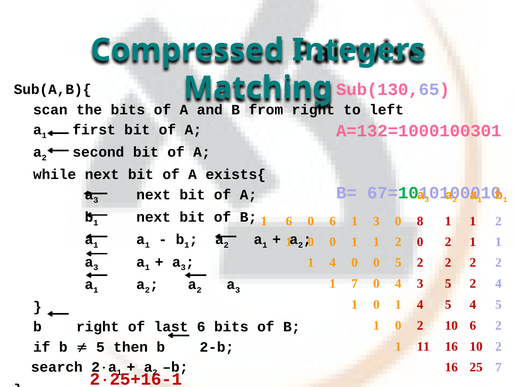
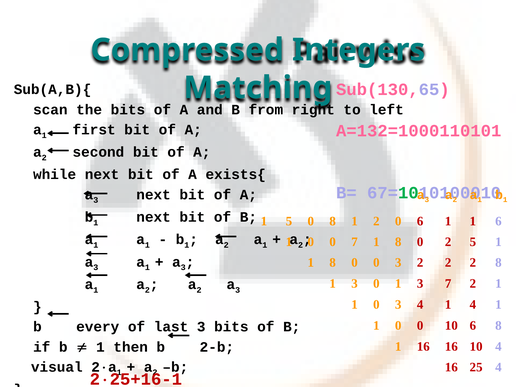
A=132=1000100301: A=132=1000100301 -> A=132=1000110101
1 6: 6 -> 5
0 6: 6 -> 8
1 3: 3 -> 2
0 8: 8 -> 6
2 at (498, 221): 2 -> 6
1 at (354, 242): 1 -> 7
2 at (398, 242): 2 -> 8
0 2 1: 1 -> 5
4 at (333, 263): 4 -> 8
0 0 5: 5 -> 3
2 2 2 2: 2 -> 8
7 at (354, 284): 7 -> 3
0 4: 4 -> 1
3 5: 5 -> 7
2 4: 4 -> 1
1 0 1: 1 -> 3
5 at (448, 305): 5 -> 1
5 at (498, 305): 5 -> 1
2 at (420, 325): 2 -> 0
6 2: 2 -> 8
b right: right -> every
last 6: 6 -> 3
1 11: 11 -> 16
10 2: 2 -> 4
5 at (100, 347): 5 -> 1
25 7: 7 -> 4
search: search -> visual
